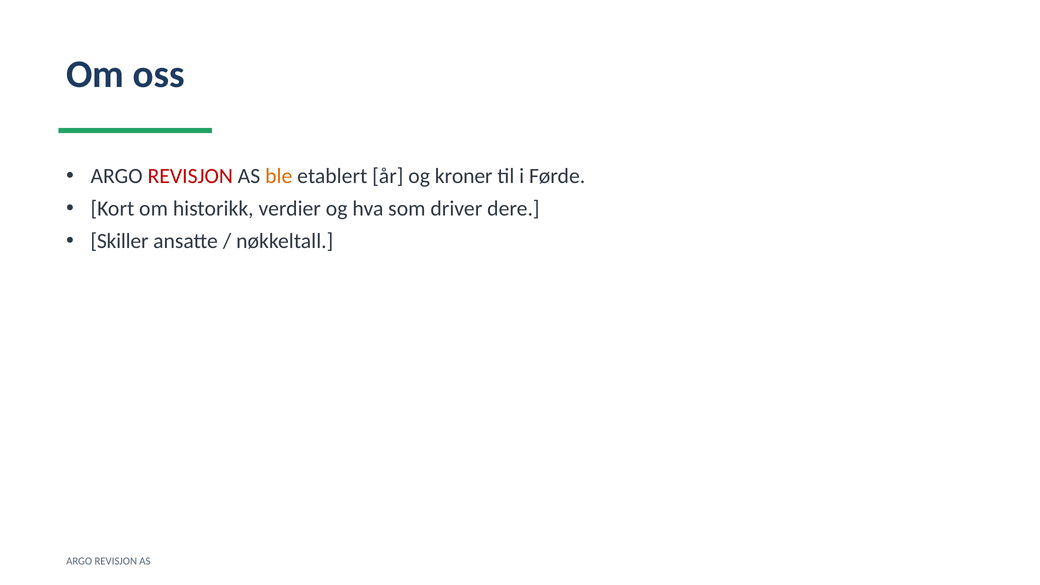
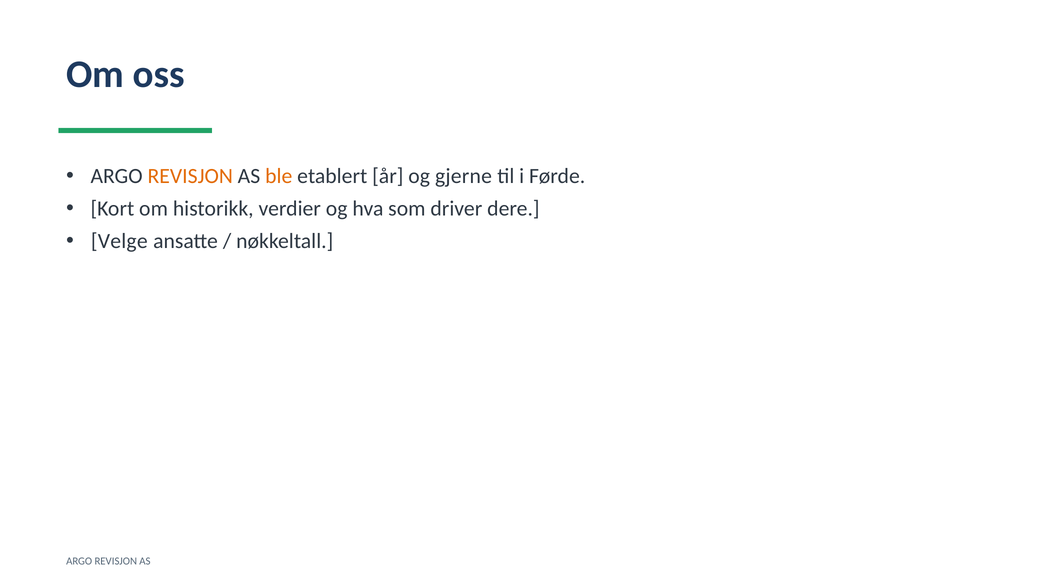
REVISJON at (190, 176) colour: red -> orange
kroner: kroner -> gjerne
Skiller: Skiller -> Velge
